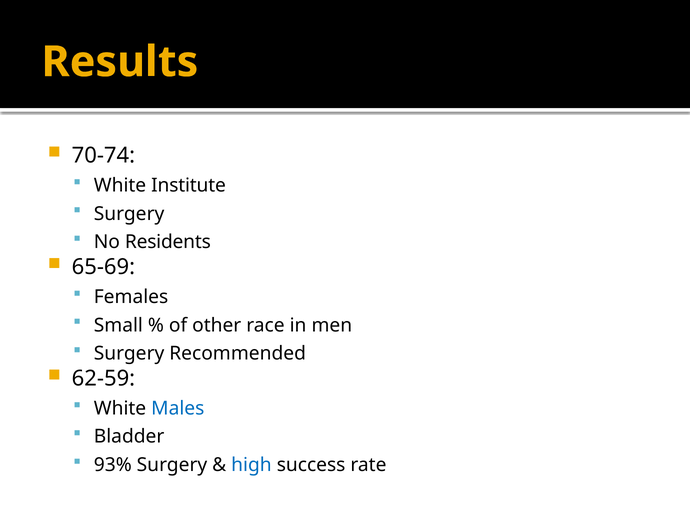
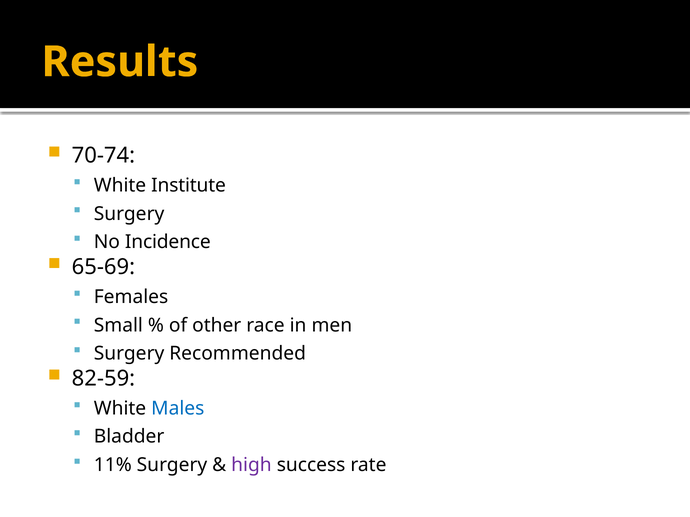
Residents: Residents -> Incidence
62-59: 62-59 -> 82-59
93%: 93% -> 11%
high colour: blue -> purple
